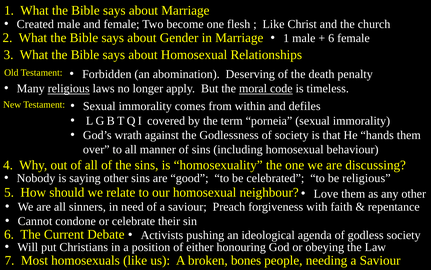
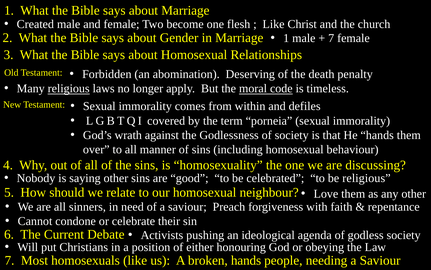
6 at (331, 38): 6 -> 7
broken bones: bones -> hands
